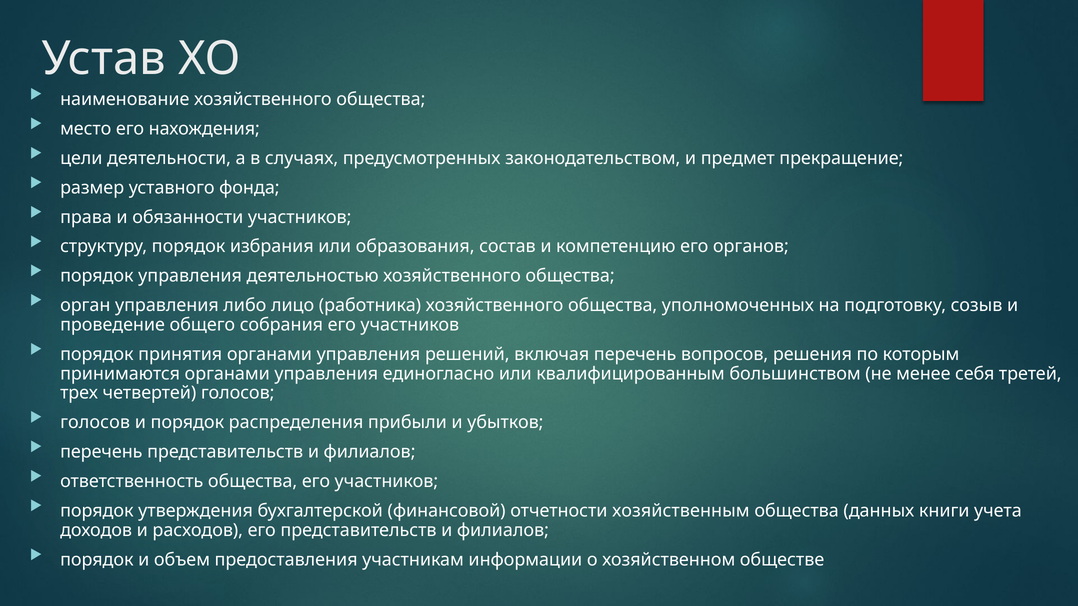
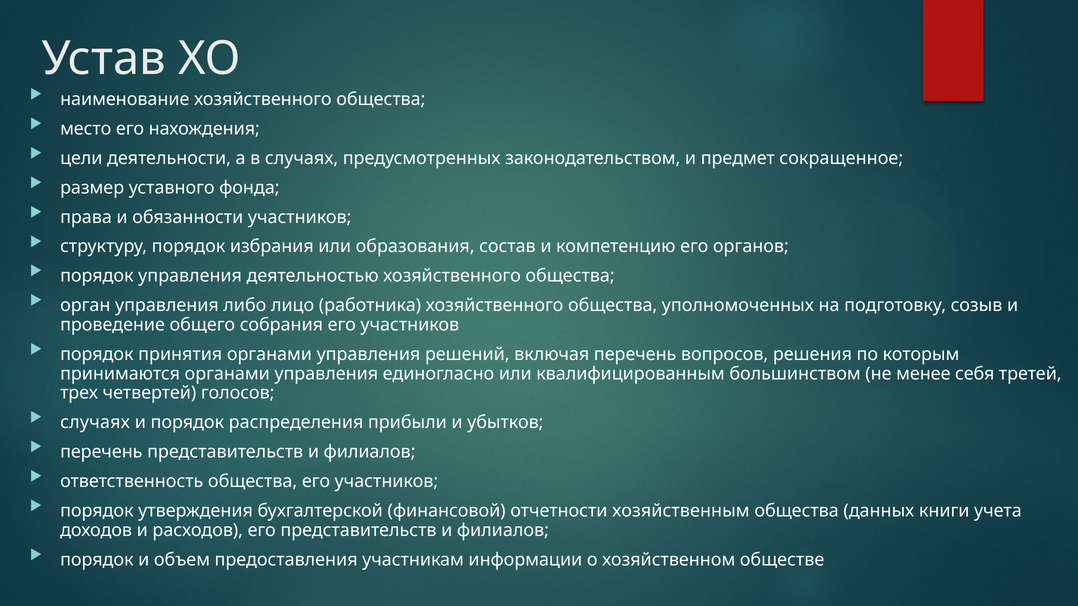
прекращение: прекращение -> сокращенное
голосов at (95, 423): голосов -> случаях
